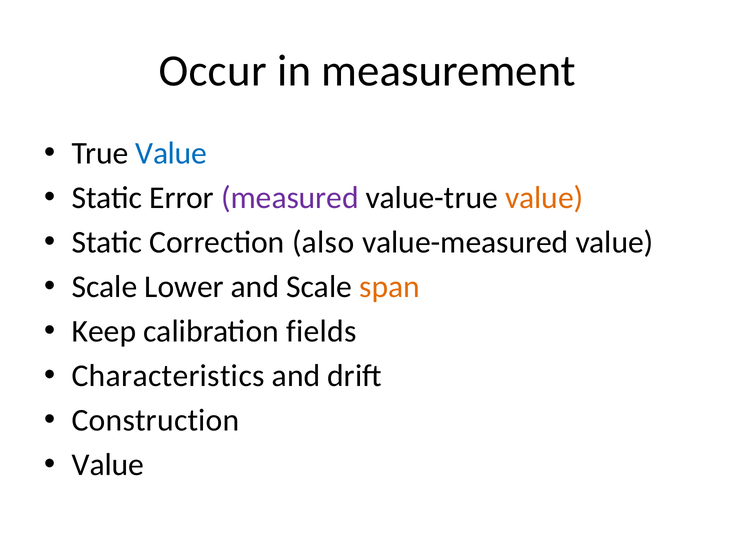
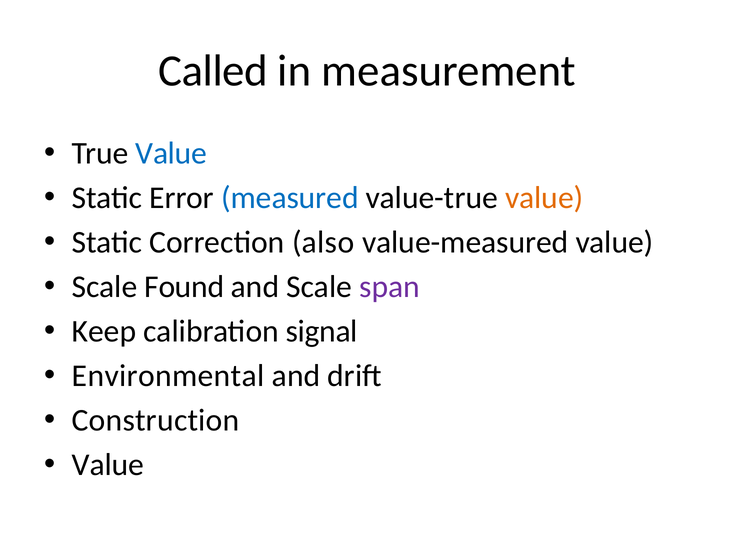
Occur: Occur -> Called
measured colour: purple -> blue
Lower: Lower -> Found
span colour: orange -> purple
fields: fields -> signal
Characteristics: Characteristics -> Environmental
